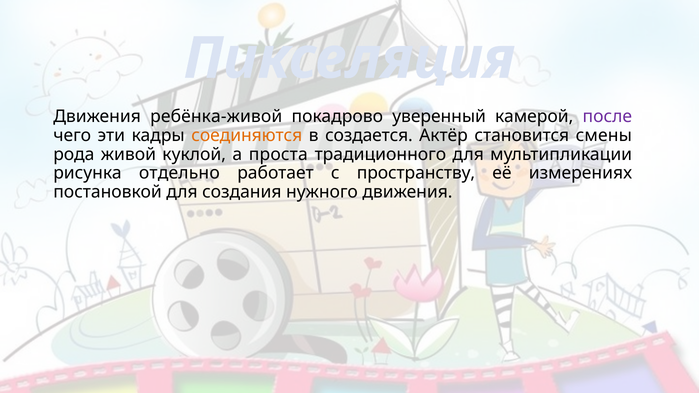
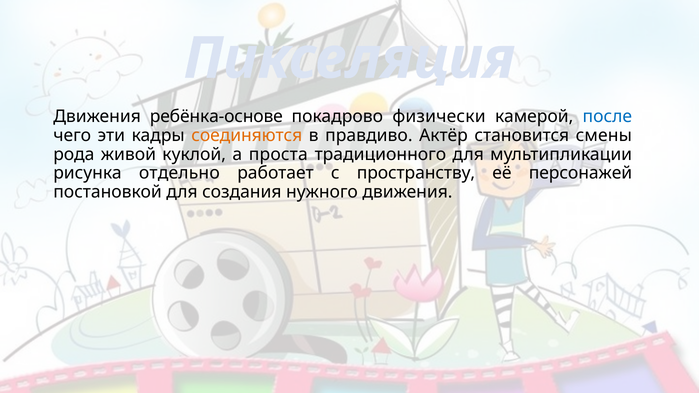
ребёнка-живой: ребёнка-живой -> ребёнка-основе
уверенный: уверенный -> физически
после colour: purple -> blue
создается: создается -> правдиво
измерениях: измерениях -> персонажей
